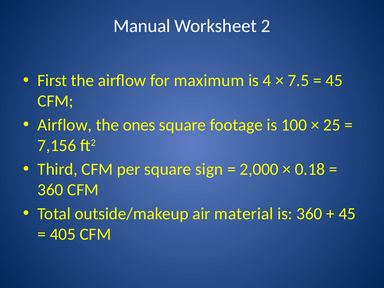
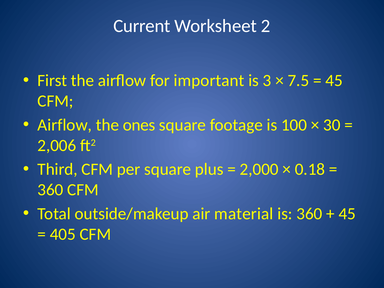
Manual: Manual -> Current
maximum: maximum -> important
4: 4 -> 3
25: 25 -> 30
7,156: 7,156 -> 2,006
sign: sign -> plus
